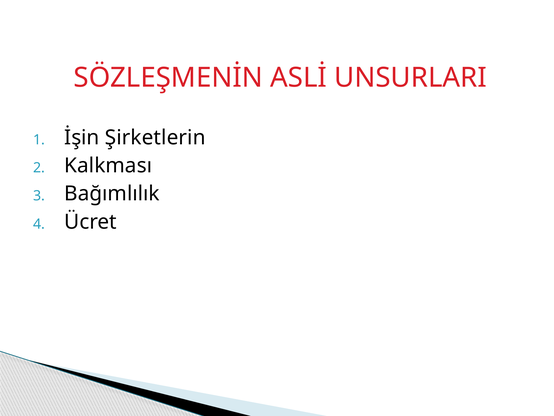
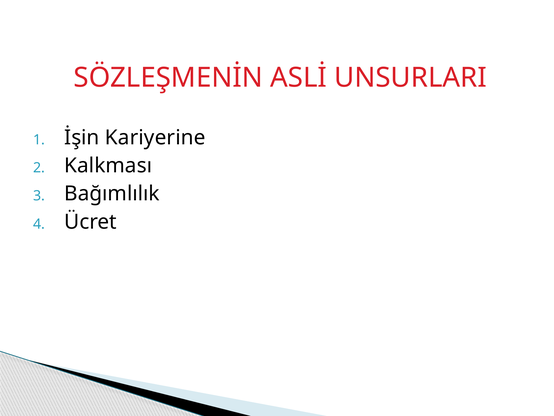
Şirketlerin: Şirketlerin -> Kariyerine
